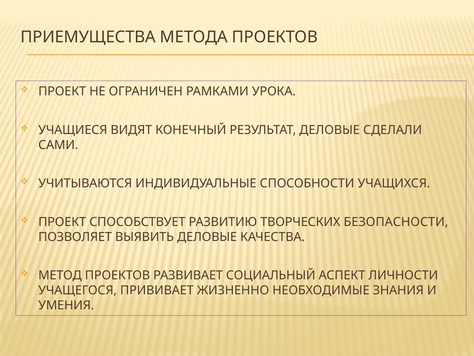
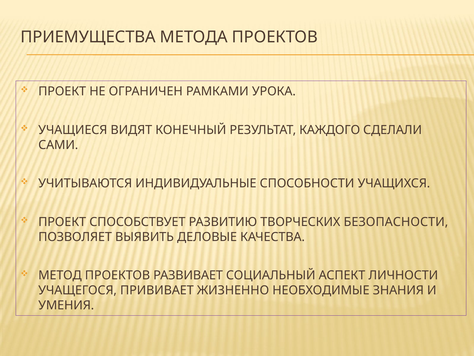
РЕЗУЛЬТАТ ДЕЛОВЫЕ: ДЕЛОВЫЕ -> КАЖДОГО
